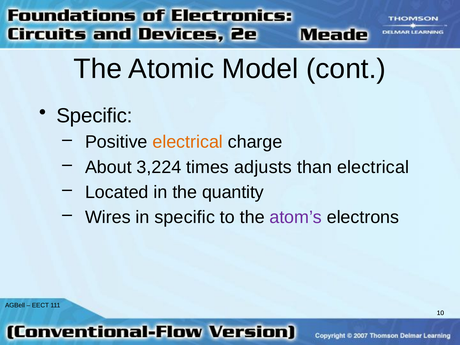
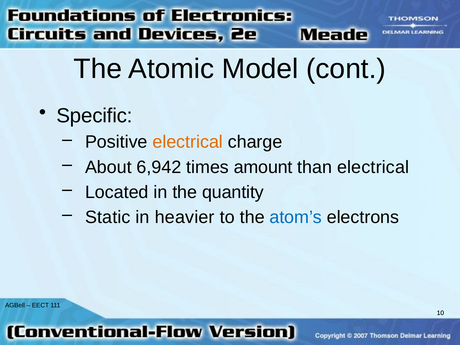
3,224: 3,224 -> 6,942
adjusts: adjusts -> amount
Wires: Wires -> Static
in specific: specific -> heavier
atom’s colour: purple -> blue
